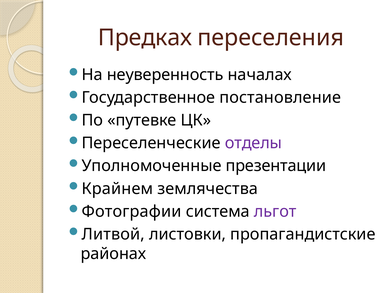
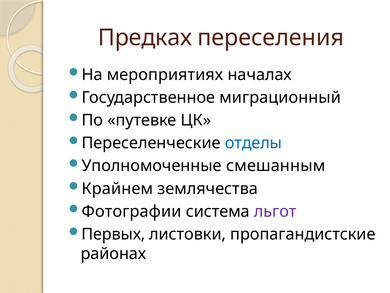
неуверенность: неуверенность -> мероприятиях
постановление: постановление -> миграционный
отделы colour: purple -> blue
презентации: презентации -> смешанным
Литвой: Литвой -> Первых
